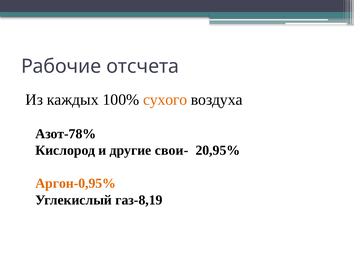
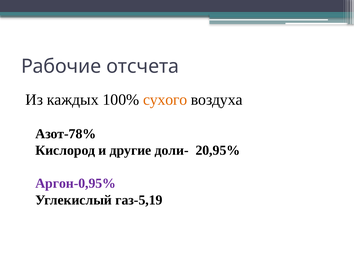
свои-: свои- -> доли-
Аргон-0,95% colour: orange -> purple
газ-8,19: газ-8,19 -> газ-5,19
